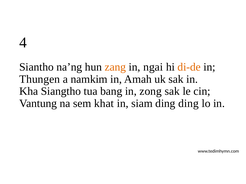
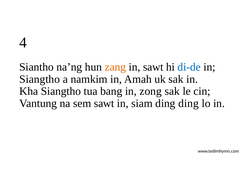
in ngai: ngai -> sawt
di-de colour: orange -> blue
Thungen at (40, 79): Thungen -> Siangtho
sem khat: khat -> sawt
